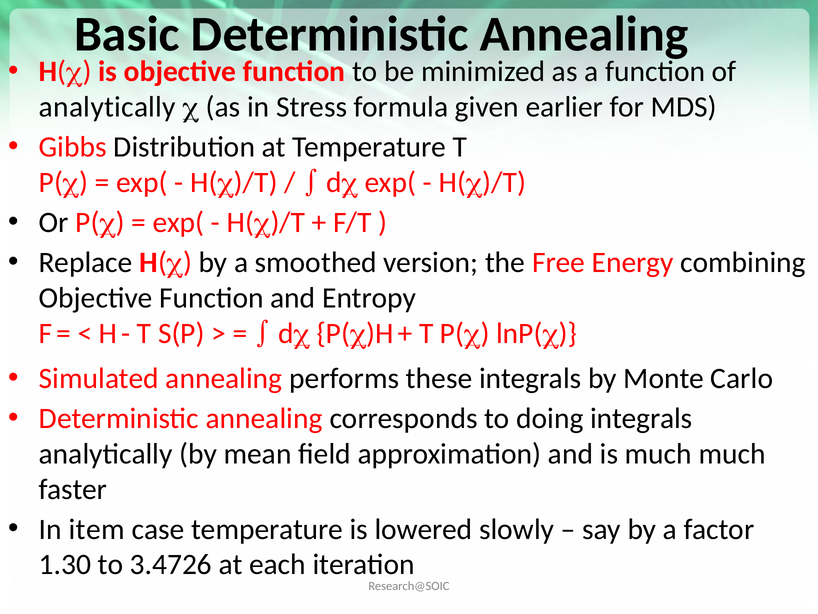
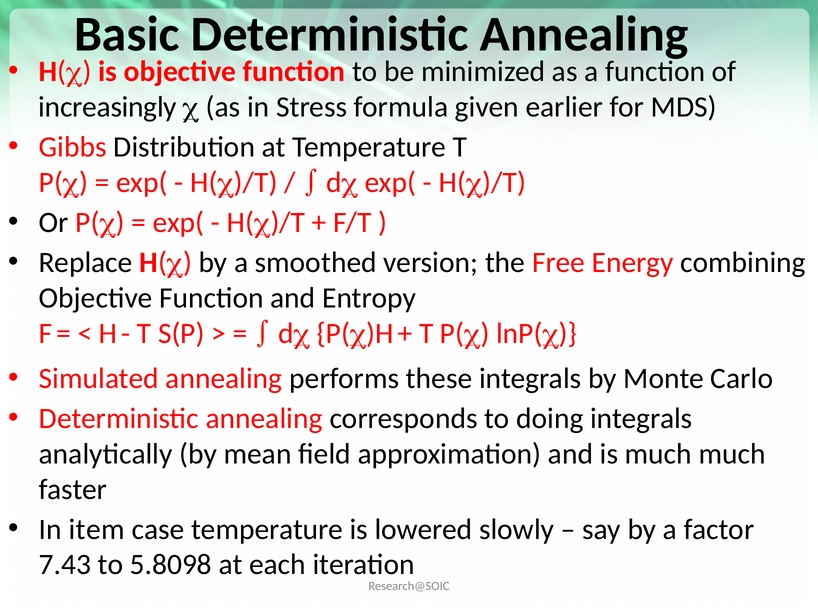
analytically at (107, 107): analytically -> increasingly
1.30: 1.30 -> 7.43
3.4726: 3.4726 -> 5.8098
